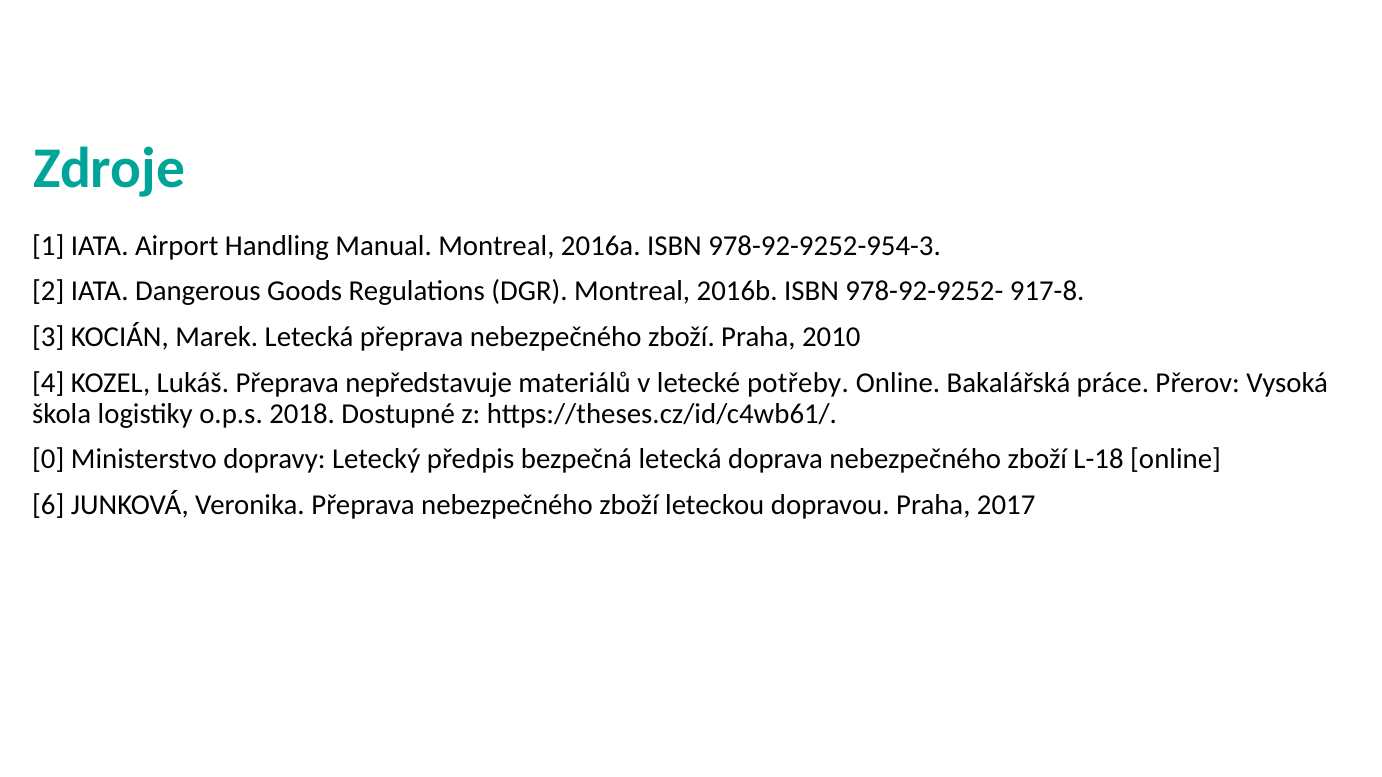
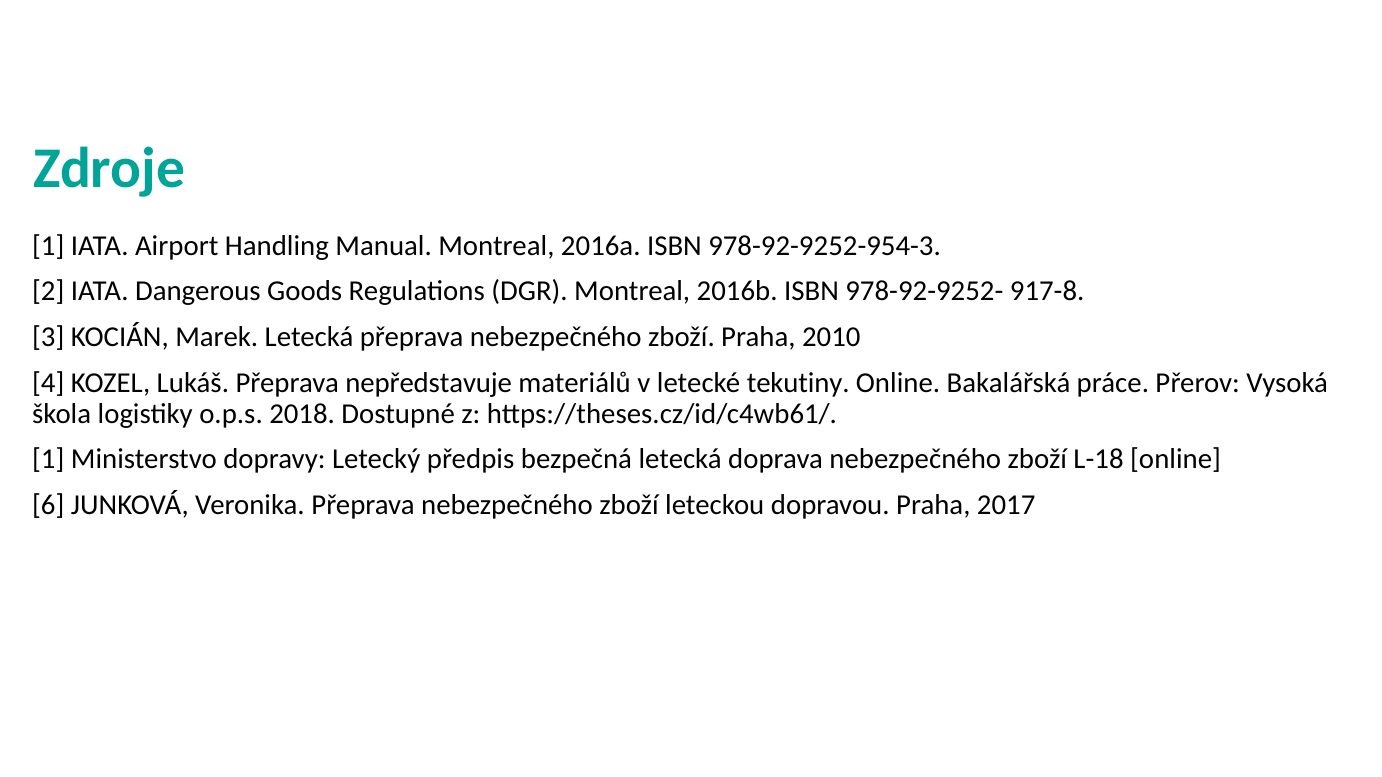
potřeby: potřeby -> tekutiny
0 at (48, 459): 0 -> 1
